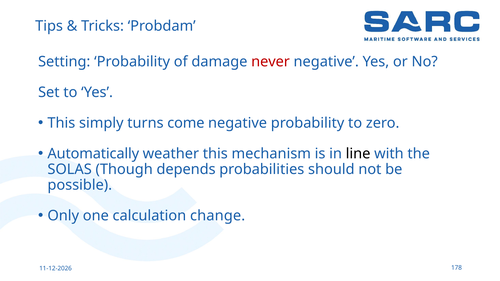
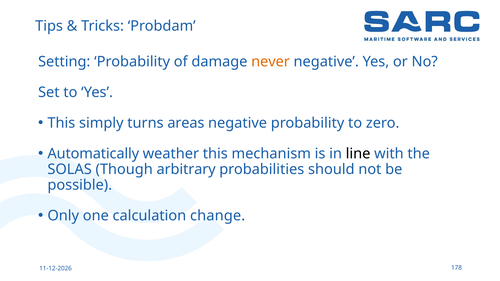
never colour: red -> orange
come: come -> areas
depends: depends -> arbitrary
